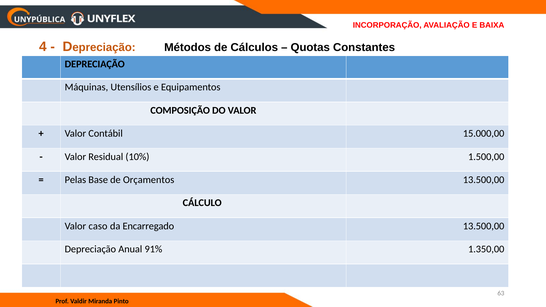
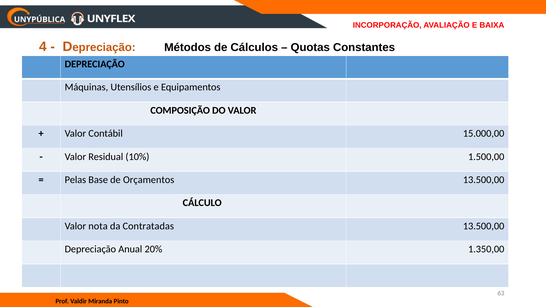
caso: caso -> nota
Encarregado: Encarregado -> Contratadas
91%: 91% -> 20%
